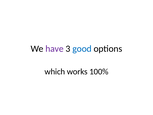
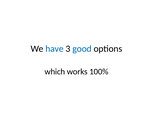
have colour: purple -> blue
